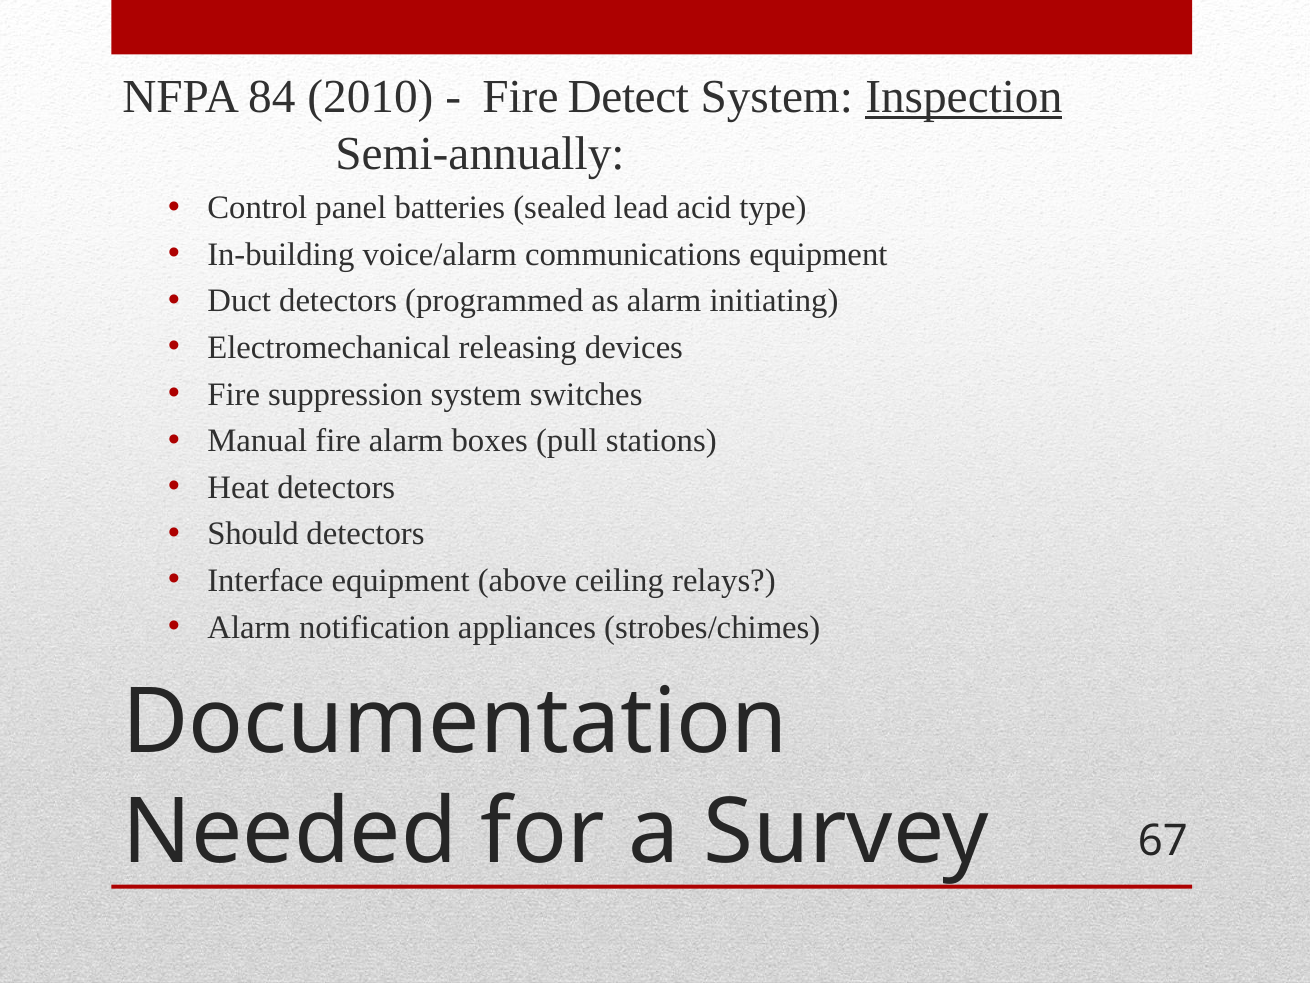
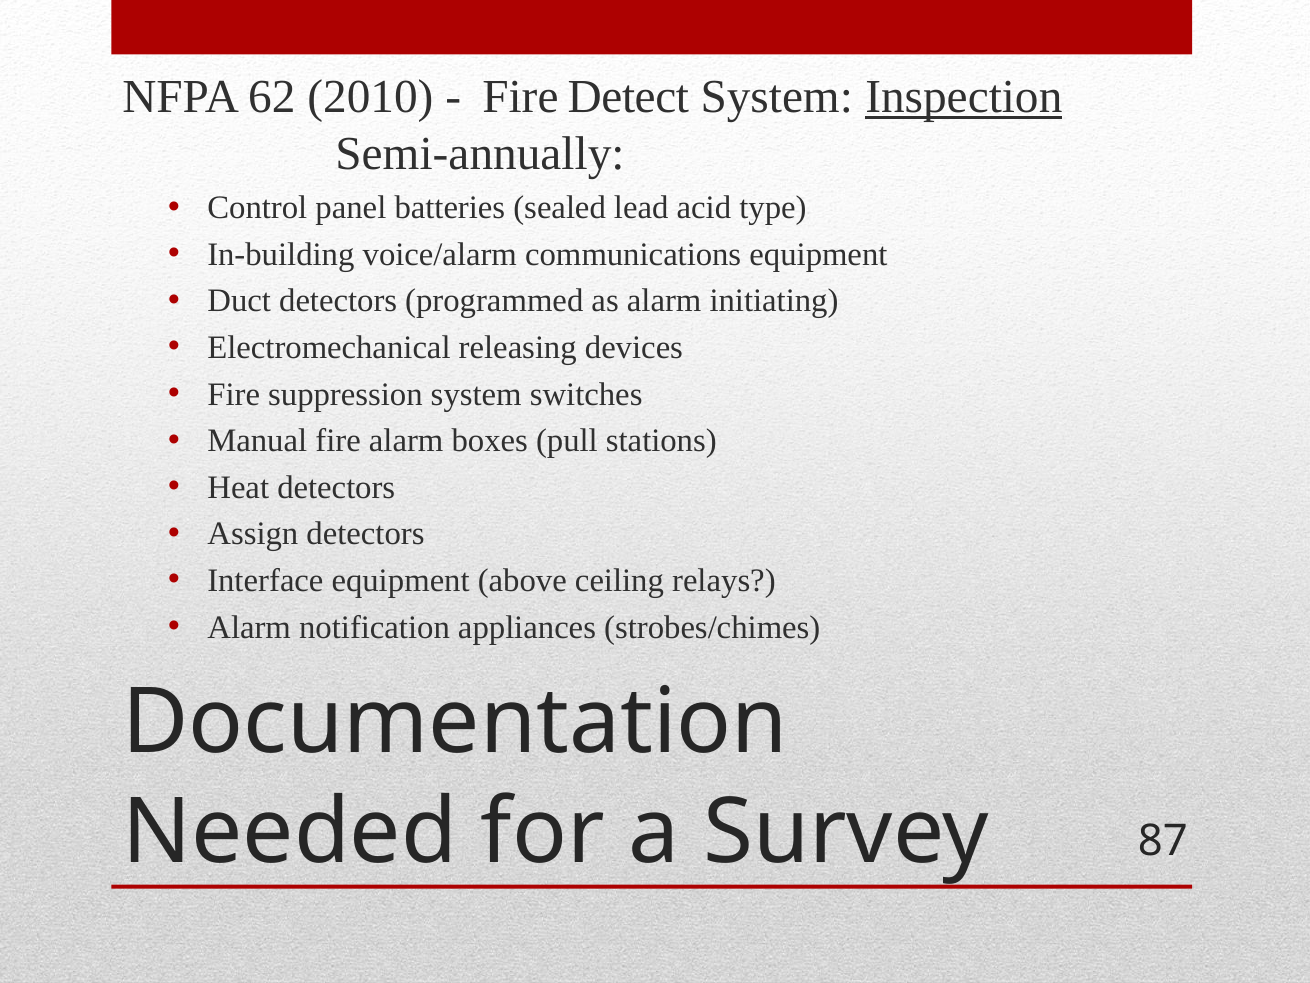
84: 84 -> 62
Should: Should -> Assign
67: 67 -> 87
